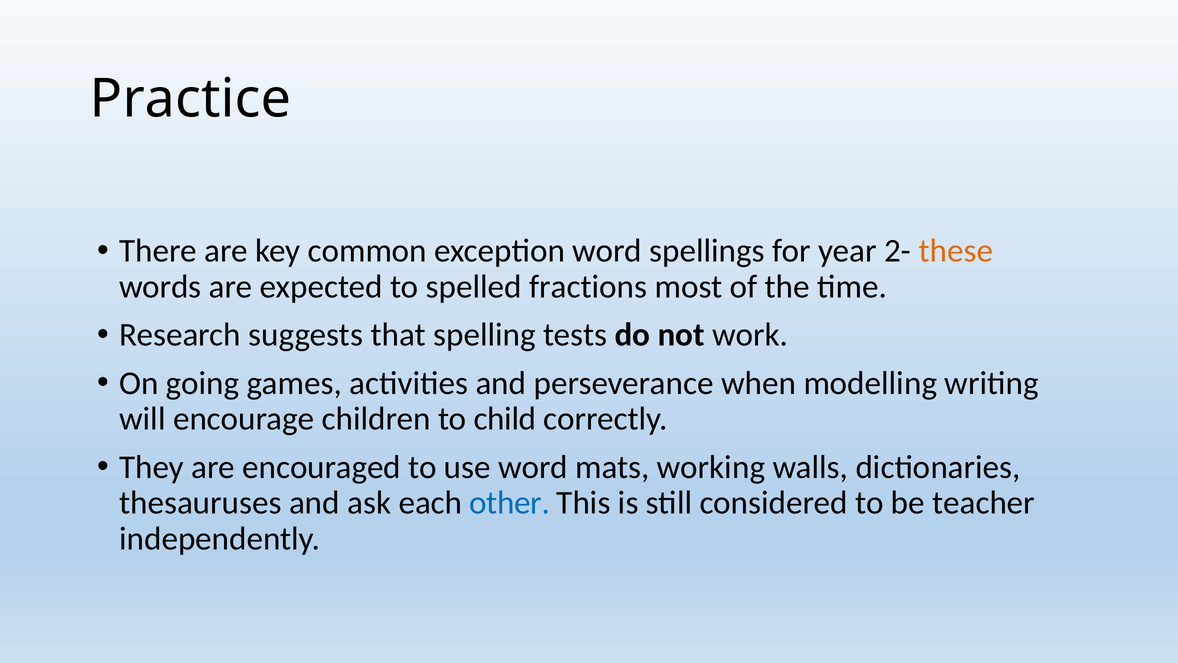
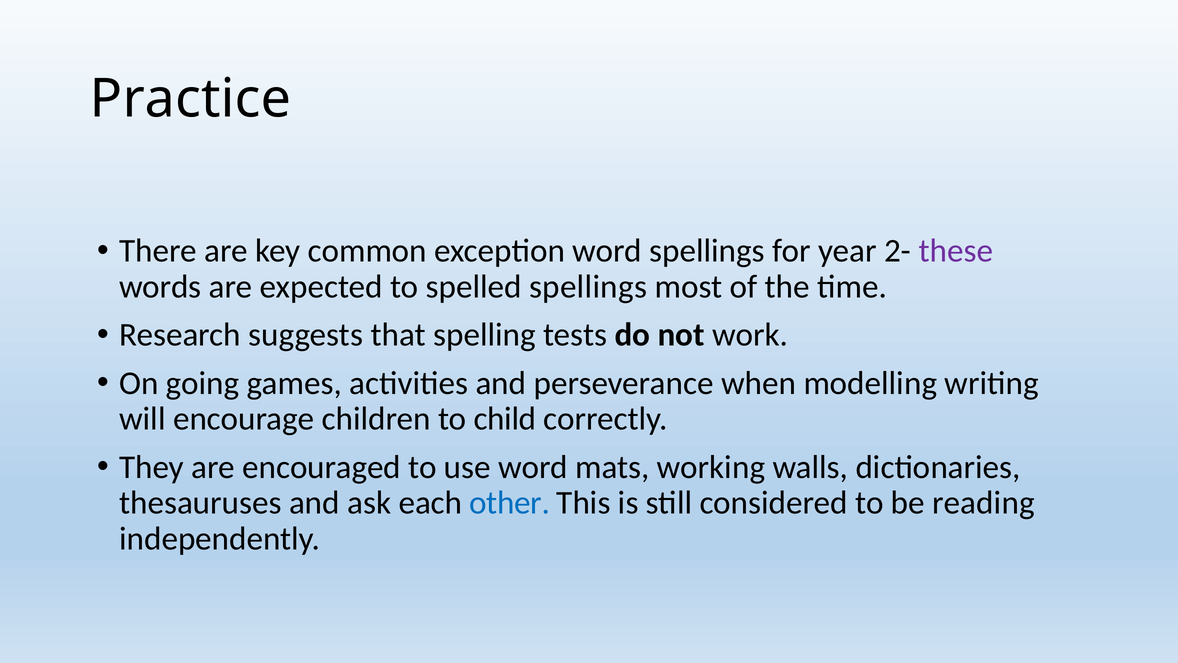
these colour: orange -> purple
spelled fractions: fractions -> spellings
teacher: teacher -> reading
